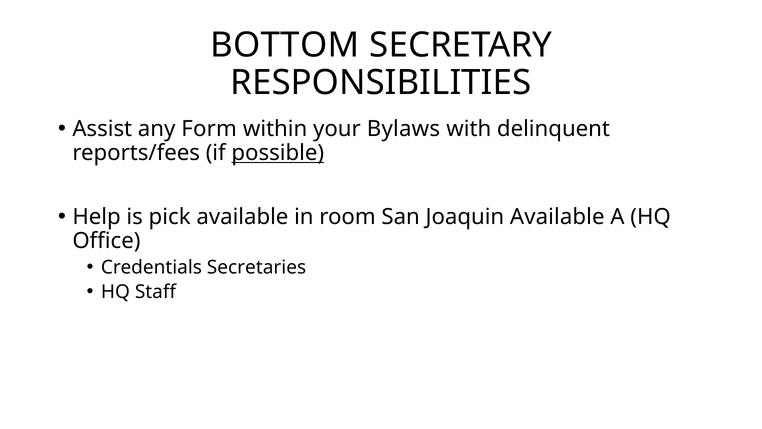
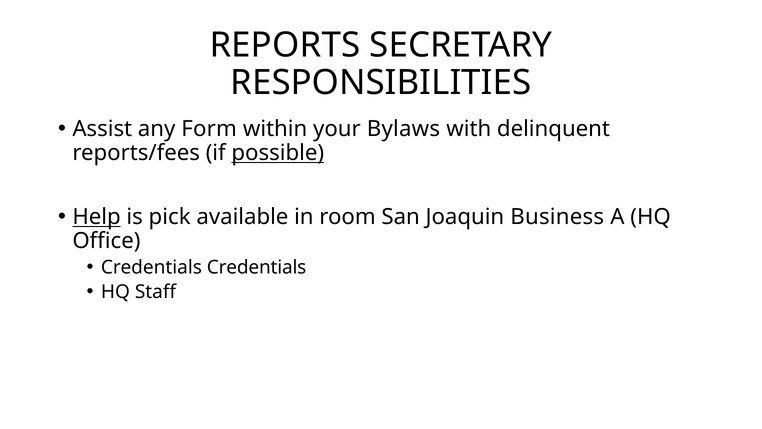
BOTTOM: BOTTOM -> REPORTS
Help underline: none -> present
Joaquin Available: Available -> Business
Credentials Secretaries: Secretaries -> Credentials
